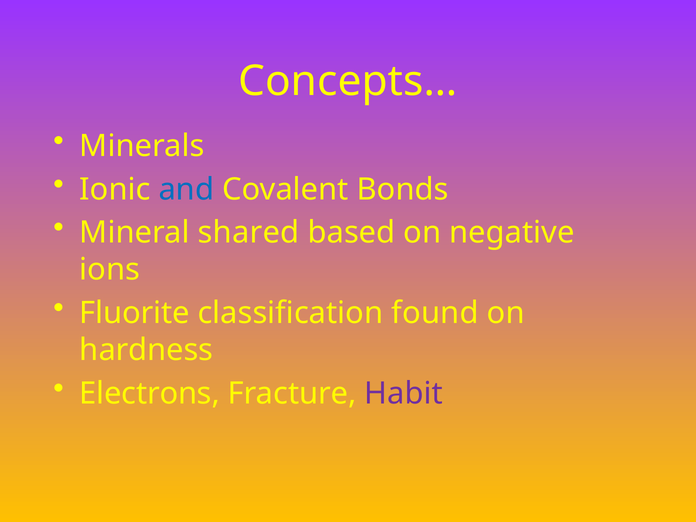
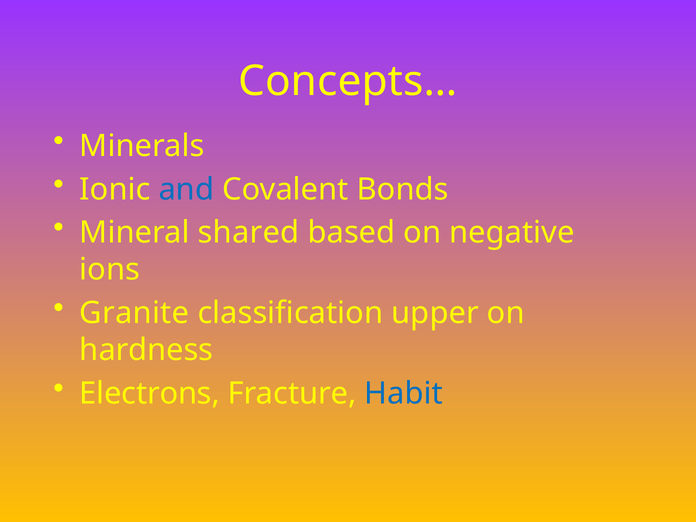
Fluorite: Fluorite -> Granite
found: found -> upper
Habit colour: purple -> blue
